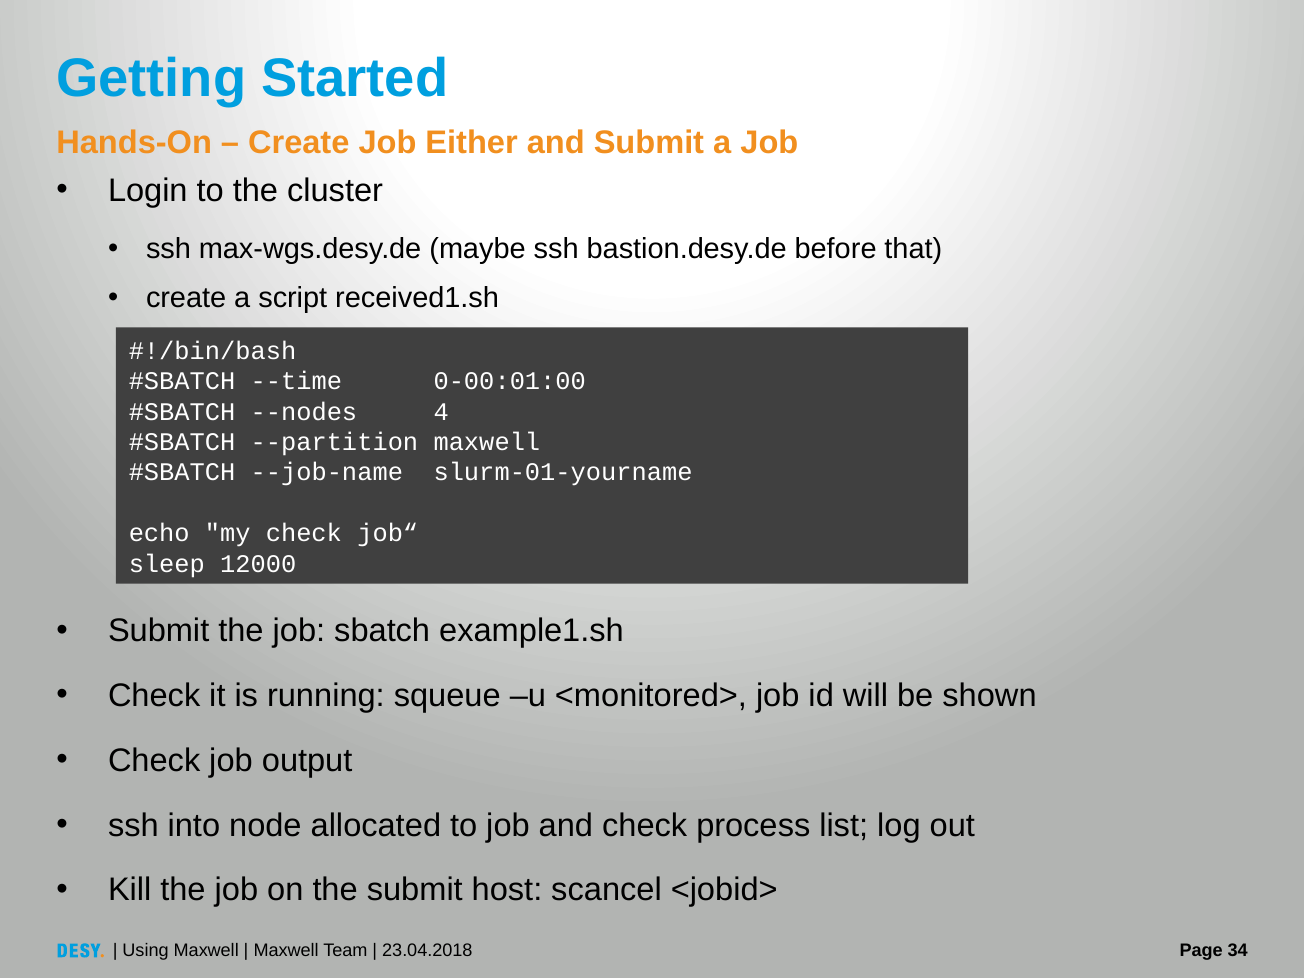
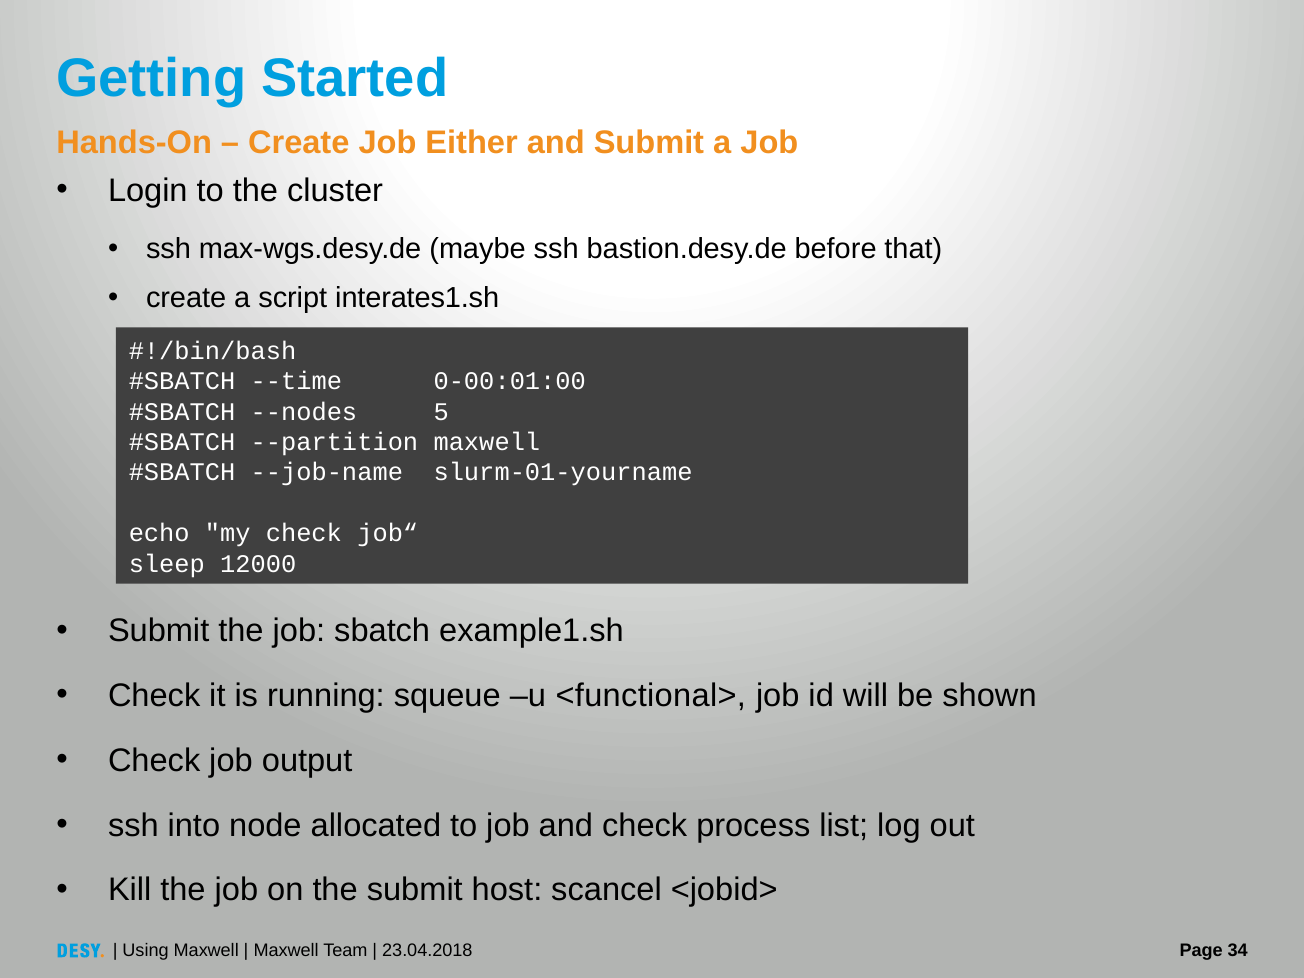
received1.sh: received1.sh -> interates1.sh
4: 4 -> 5
<monitored>: <monitored> -> <functional>
